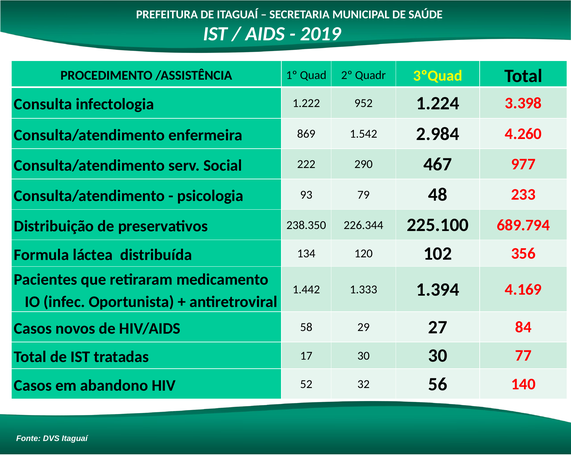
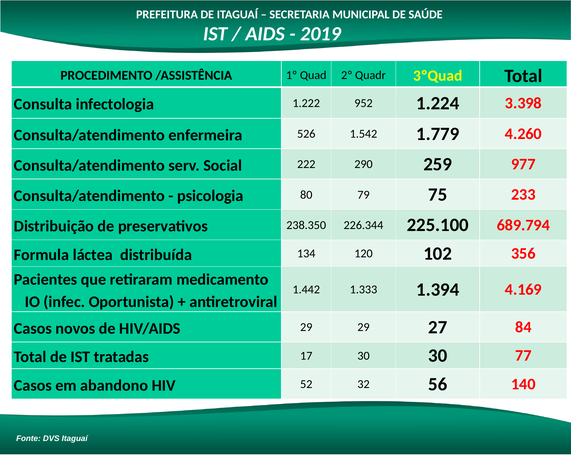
869: 869 -> 526
2.984: 2.984 -> 1.779
467: 467 -> 259
93: 93 -> 80
48: 48 -> 75
HIV/AIDS 58: 58 -> 29
